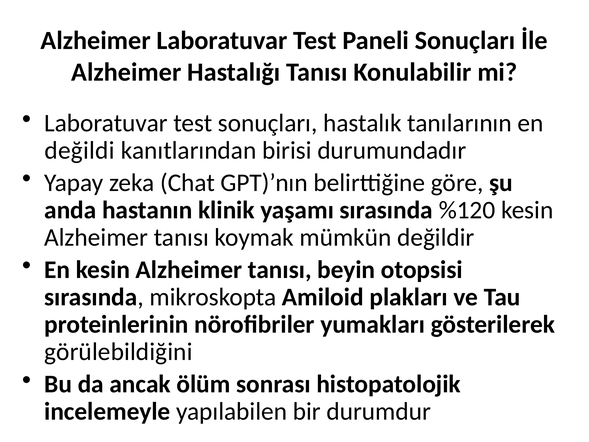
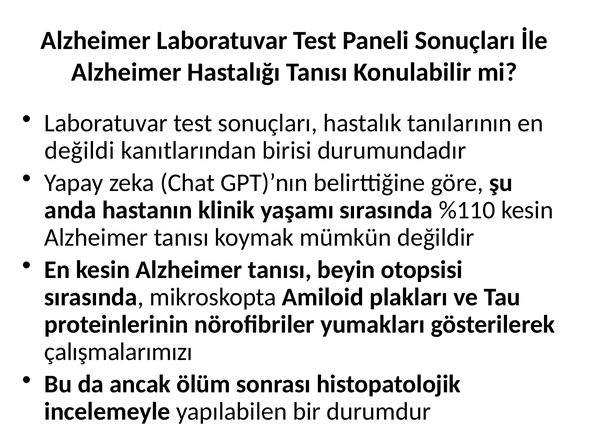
%120: %120 -> %110
görülebildiğini: görülebildiğini -> çalışmalarımızı
